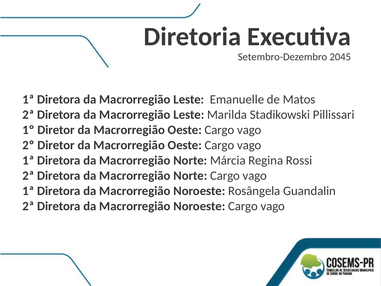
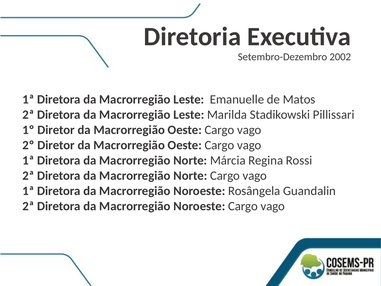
2045: 2045 -> 2002
